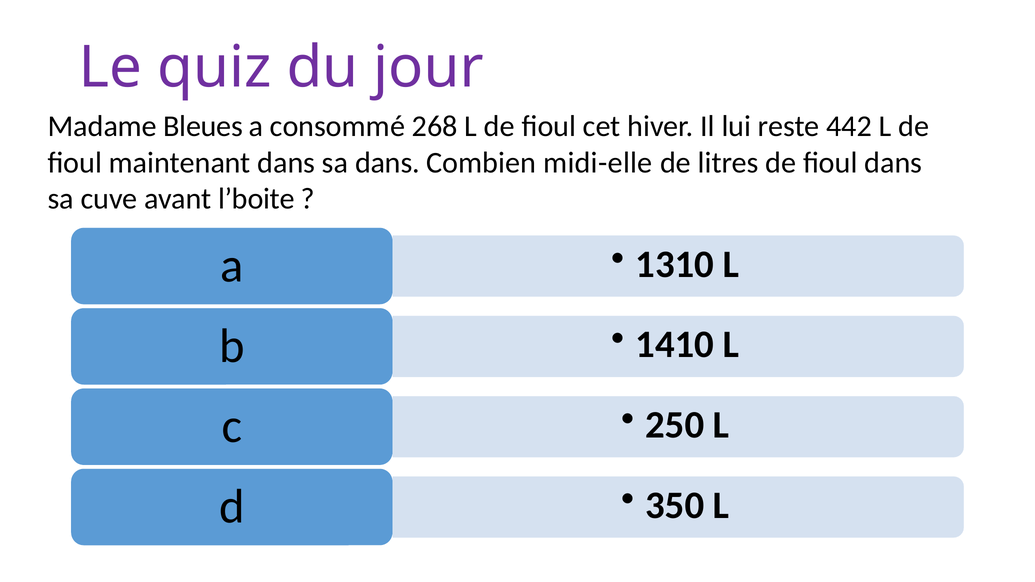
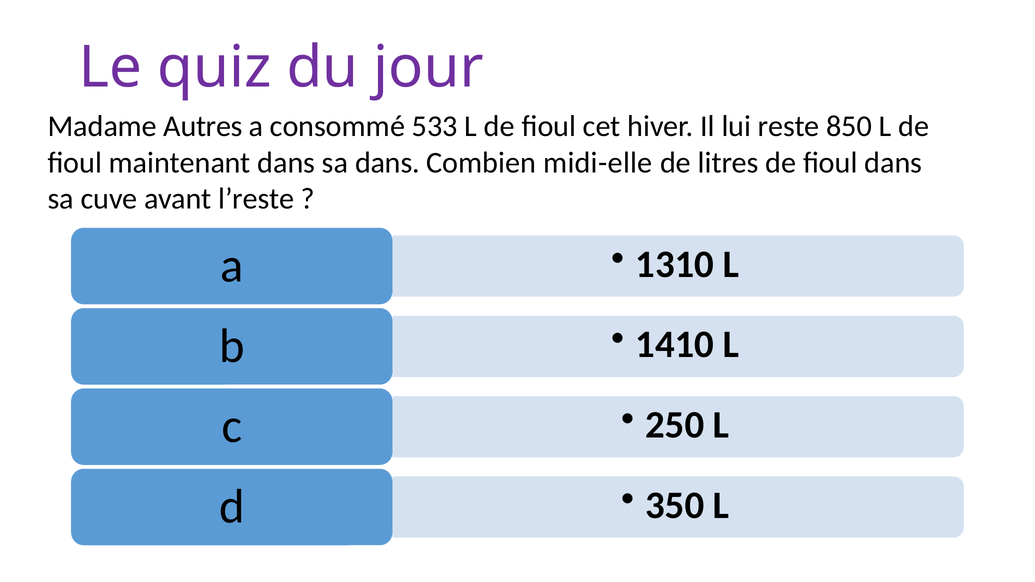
Bleues: Bleues -> Autres
268: 268 -> 533
442: 442 -> 850
l’boite: l’boite -> l’reste
